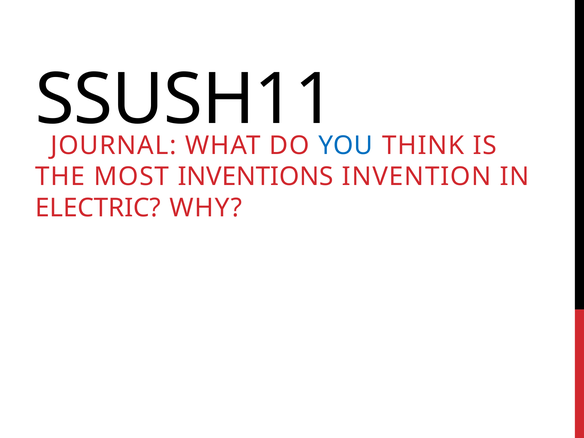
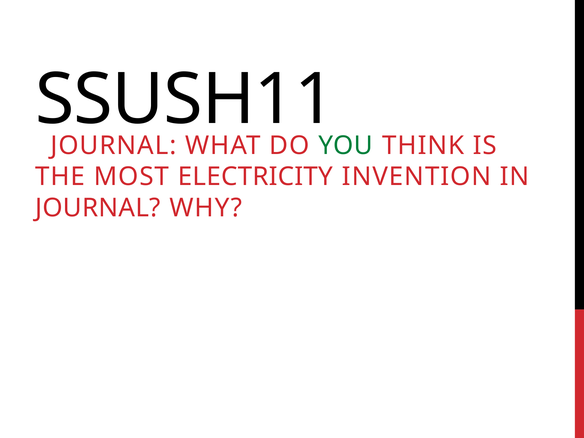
YOU colour: blue -> green
INVENTIONS: INVENTIONS -> ELECTRICITY
ELECTRIC at (98, 208): ELECTRIC -> JOURNAL
